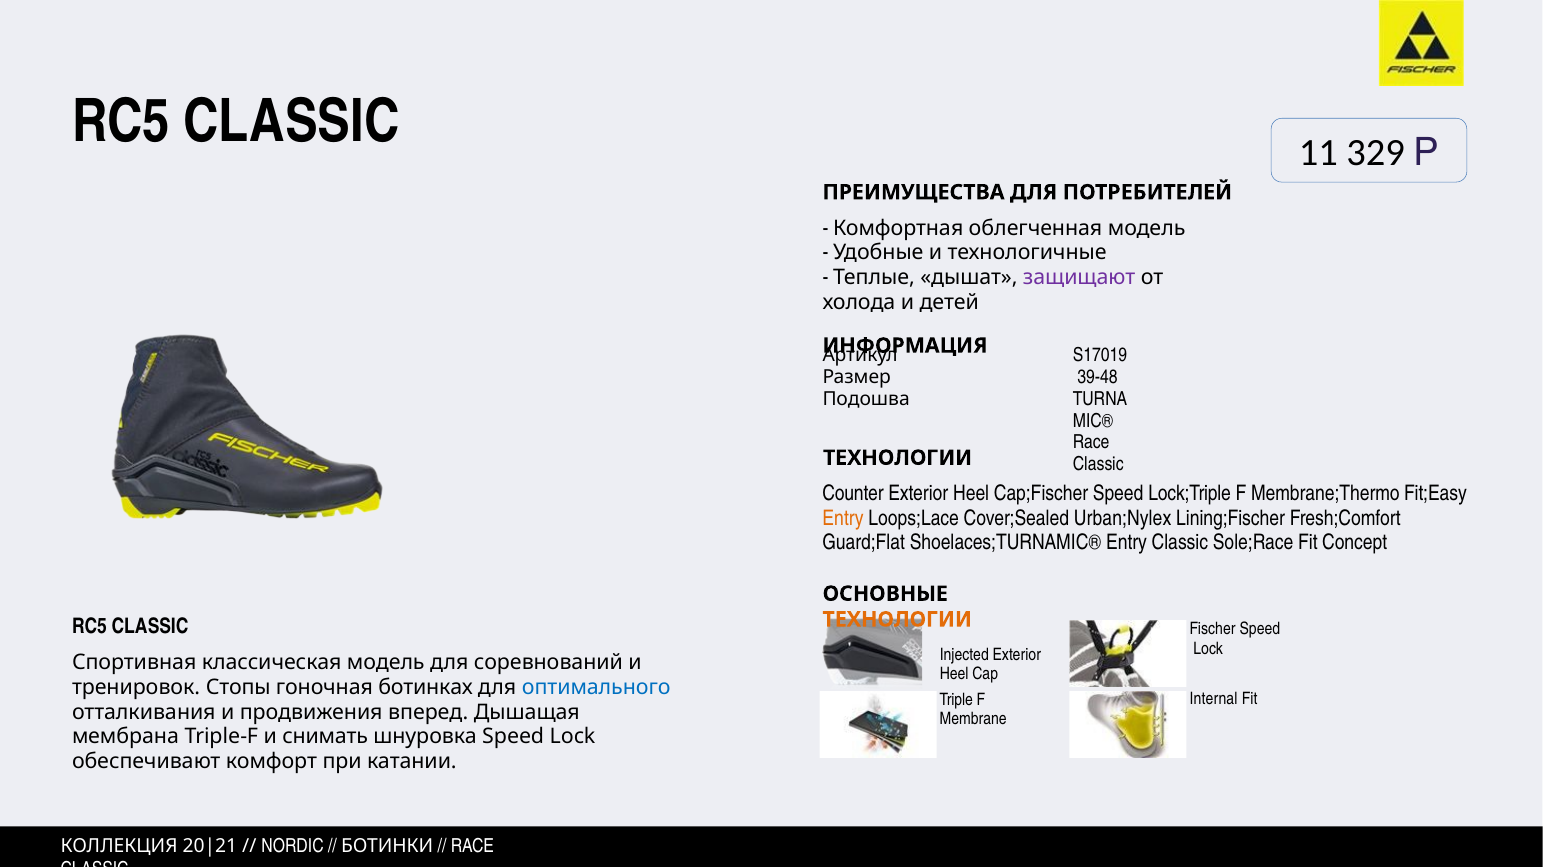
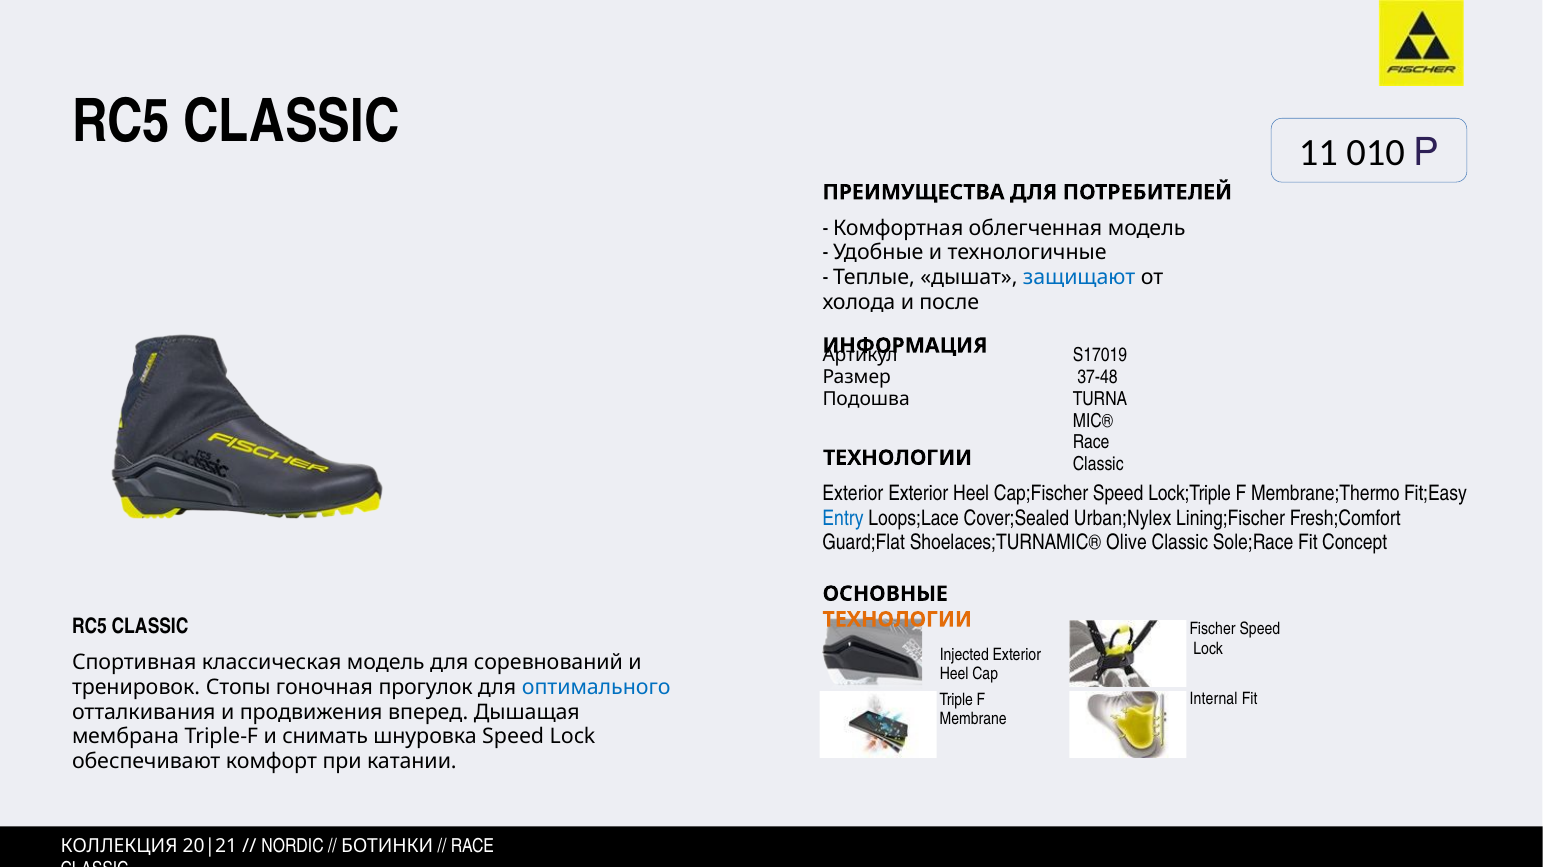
329: 329 -> 010
защищают colour: purple -> blue
детей: детей -> после
39-48: 39-48 -> 37-48
Counter at (853, 493): Counter -> Exterior
Entry at (843, 518) colour: orange -> blue
Shoelaces;TURNAMIC® Entry: Entry -> Olive
ботинках: ботинках -> прогулок
